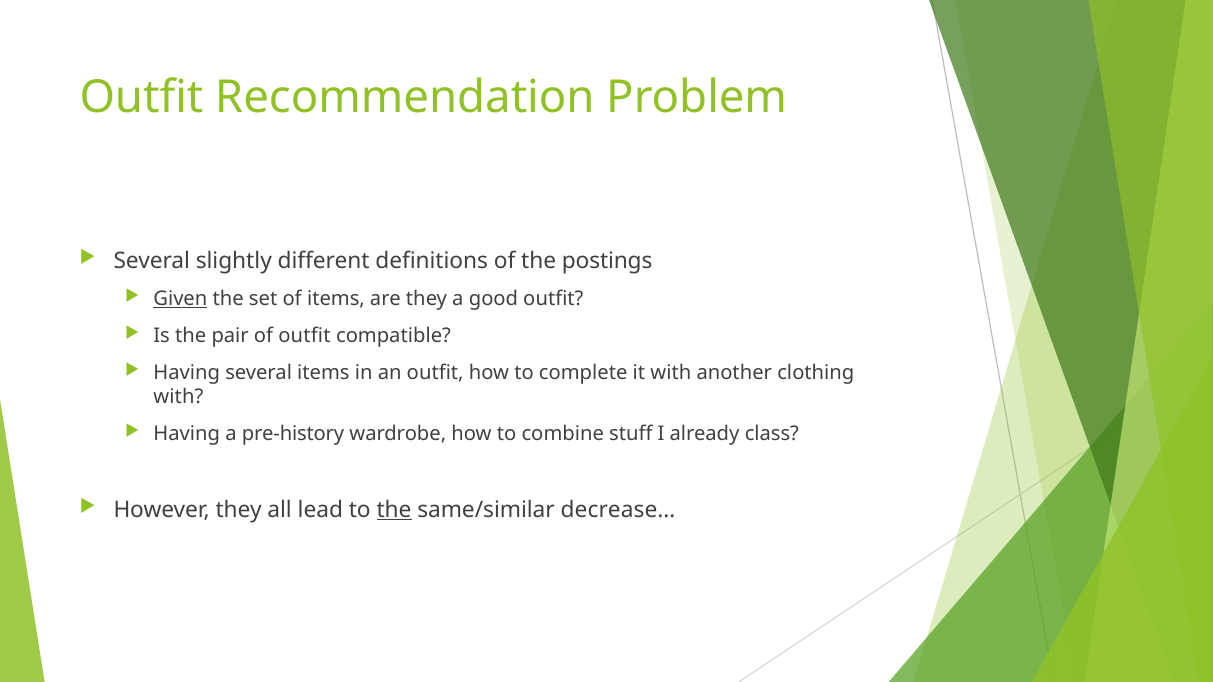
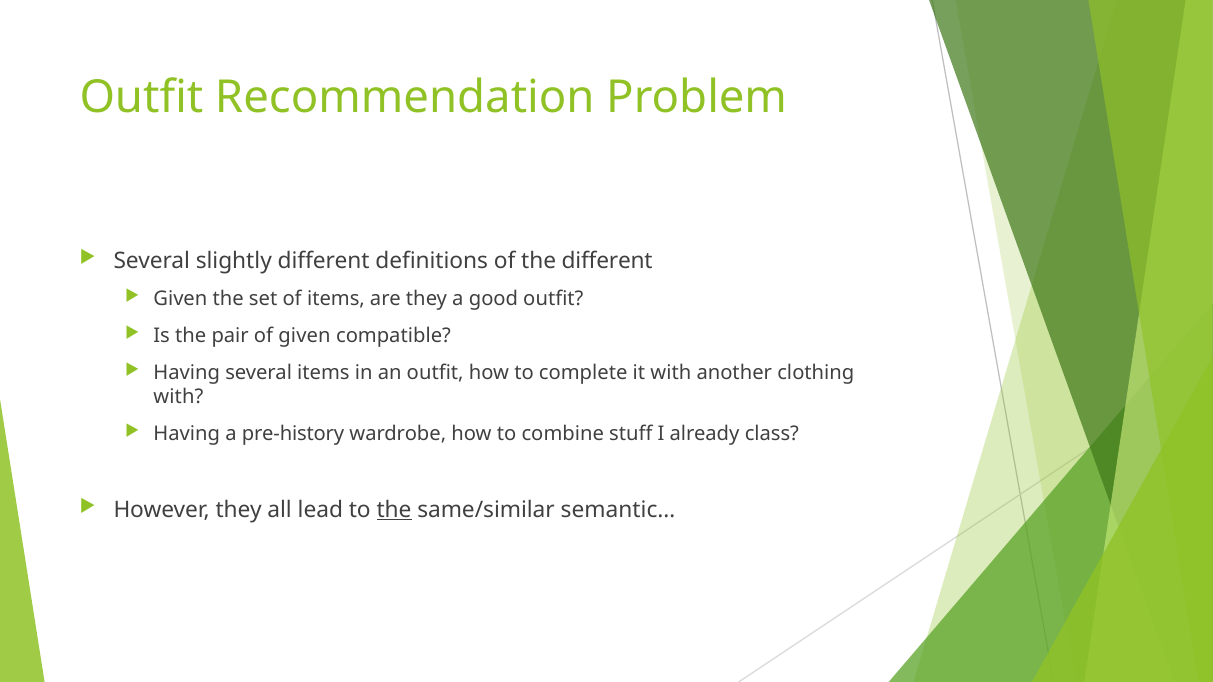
the postings: postings -> different
Given at (180, 299) underline: present -> none
of outfit: outfit -> given
decrease…: decrease… -> semantic…
